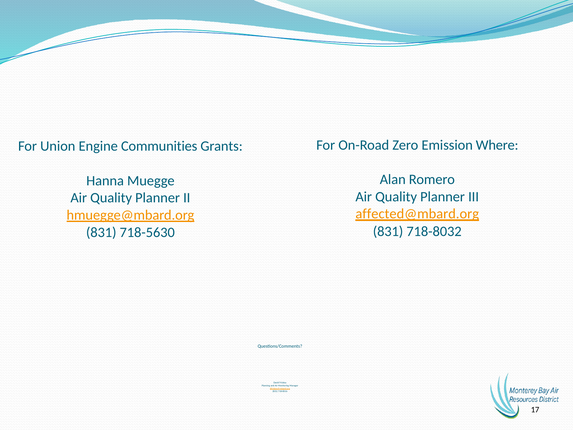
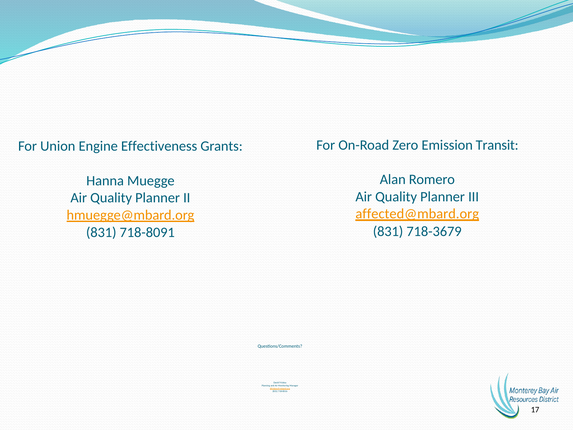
Where: Where -> Transit
Communities: Communities -> Effectiveness
718-8032: 718-8032 -> 718-3679
718-5630: 718-5630 -> 718-8091
